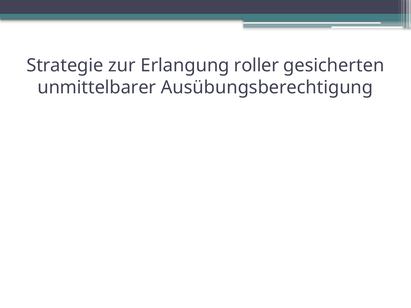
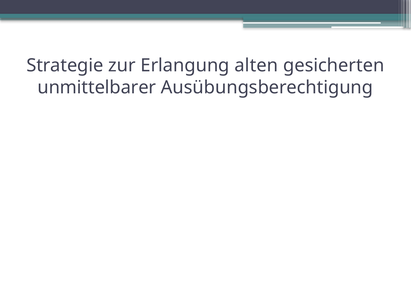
roller: roller -> alten
